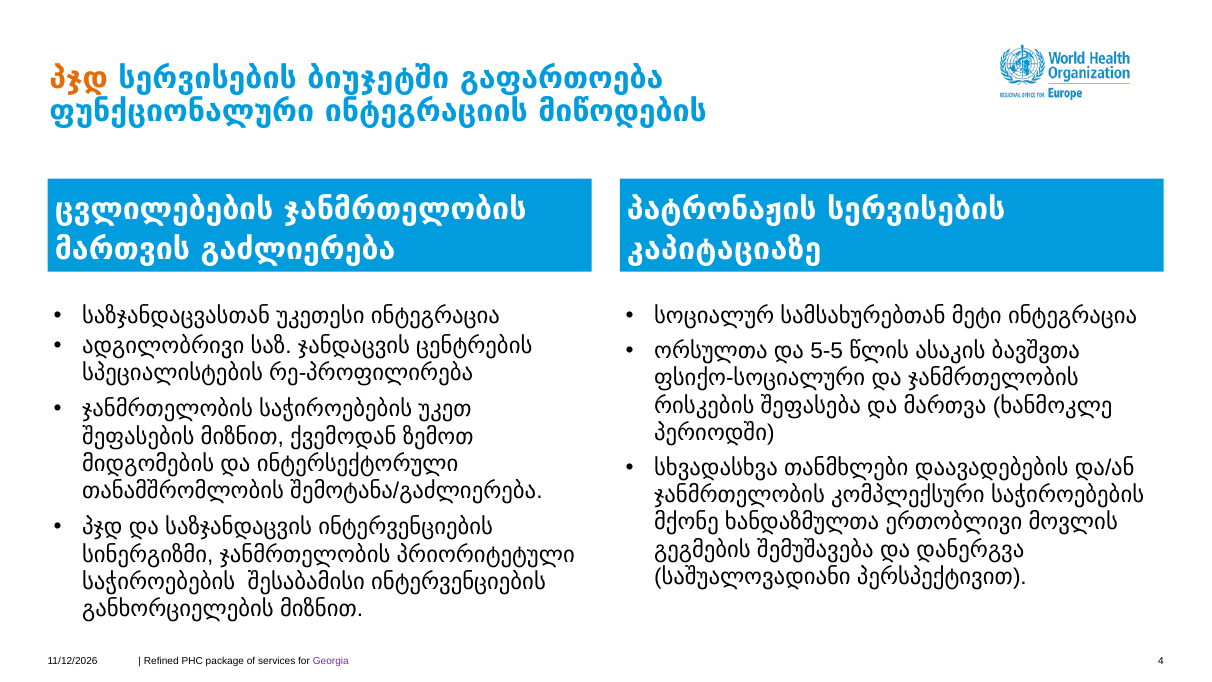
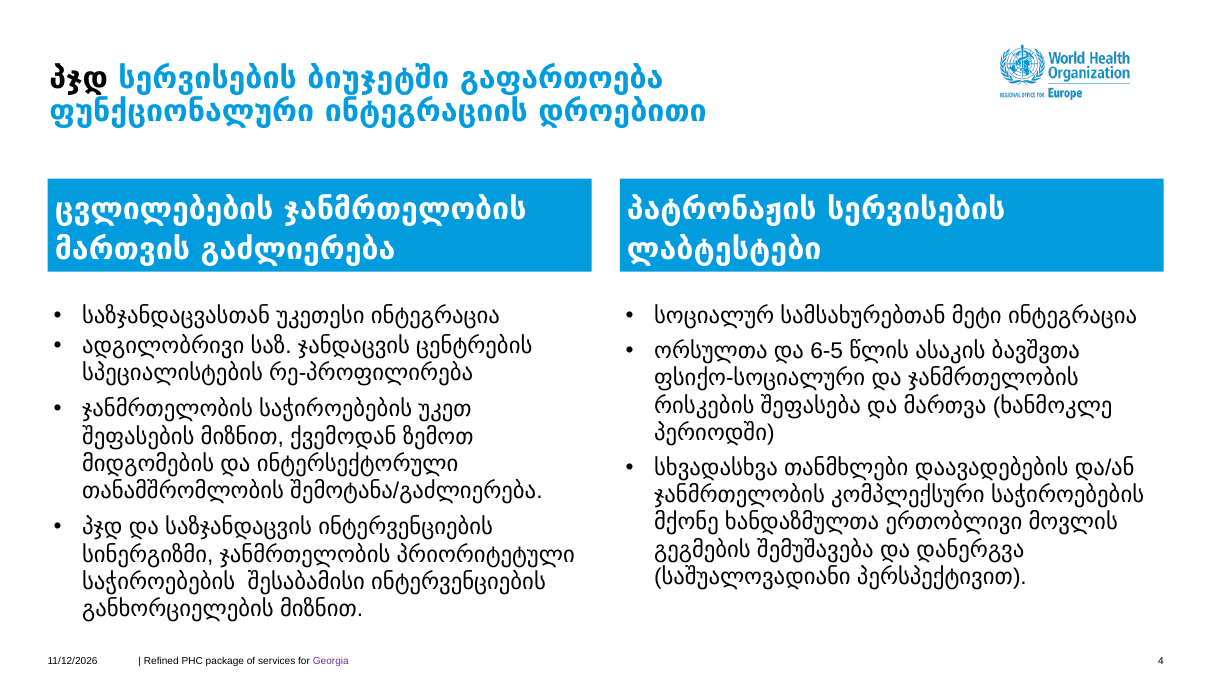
პჯდ at (79, 79) colour: orange -> black
მიწოდების: მიწოდების -> დროებითი
კაპიტაციაზე: კაპიტაციაზე -> ლაბტესტები
5-5: 5-5 -> 6-5
